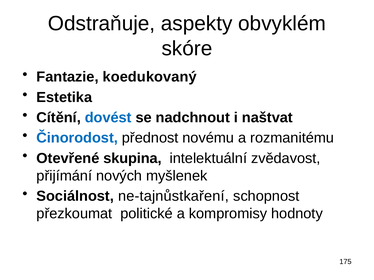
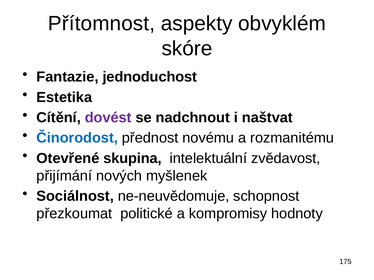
Odstraňuje: Odstraňuje -> Přítomnost
koedukovaný: koedukovaný -> jednoduchost
dovést colour: blue -> purple
ne-tajnůstkaření: ne-tajnůstkaření -> ne-neuvědomuje
